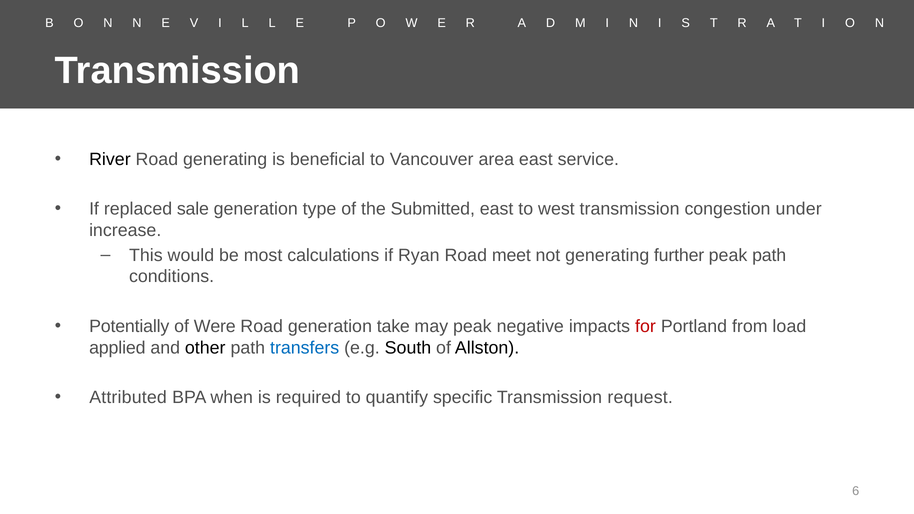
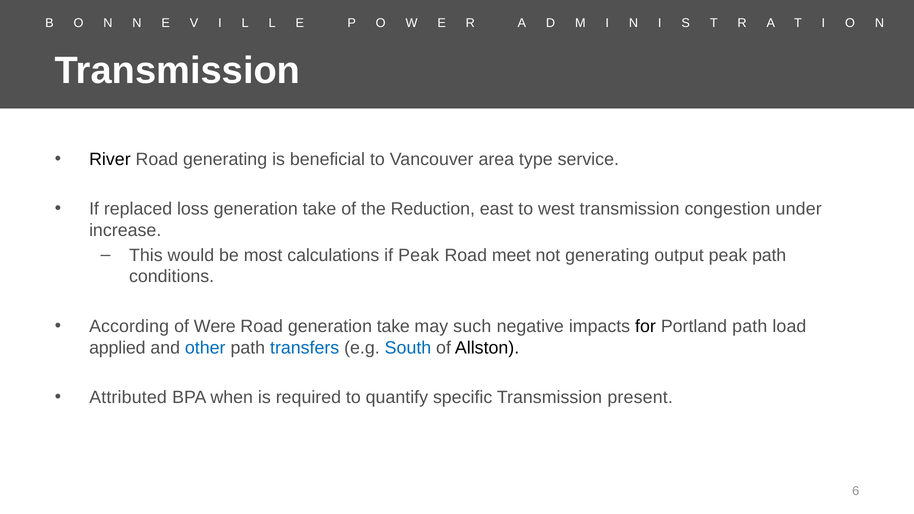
area east: east -> type
sale: sale -> loss
type at (319, 209): type -> take
Submitted: Submitted -> Reduction
if Ryan: Ryan -> Peak
further: further -> output
Potentially: Potentially -> According
may peak: peak -> such
for colour: red -> black
Portland from: from -> path
other colour: black -> blue
South colour: black -> blue
request: request -> present
